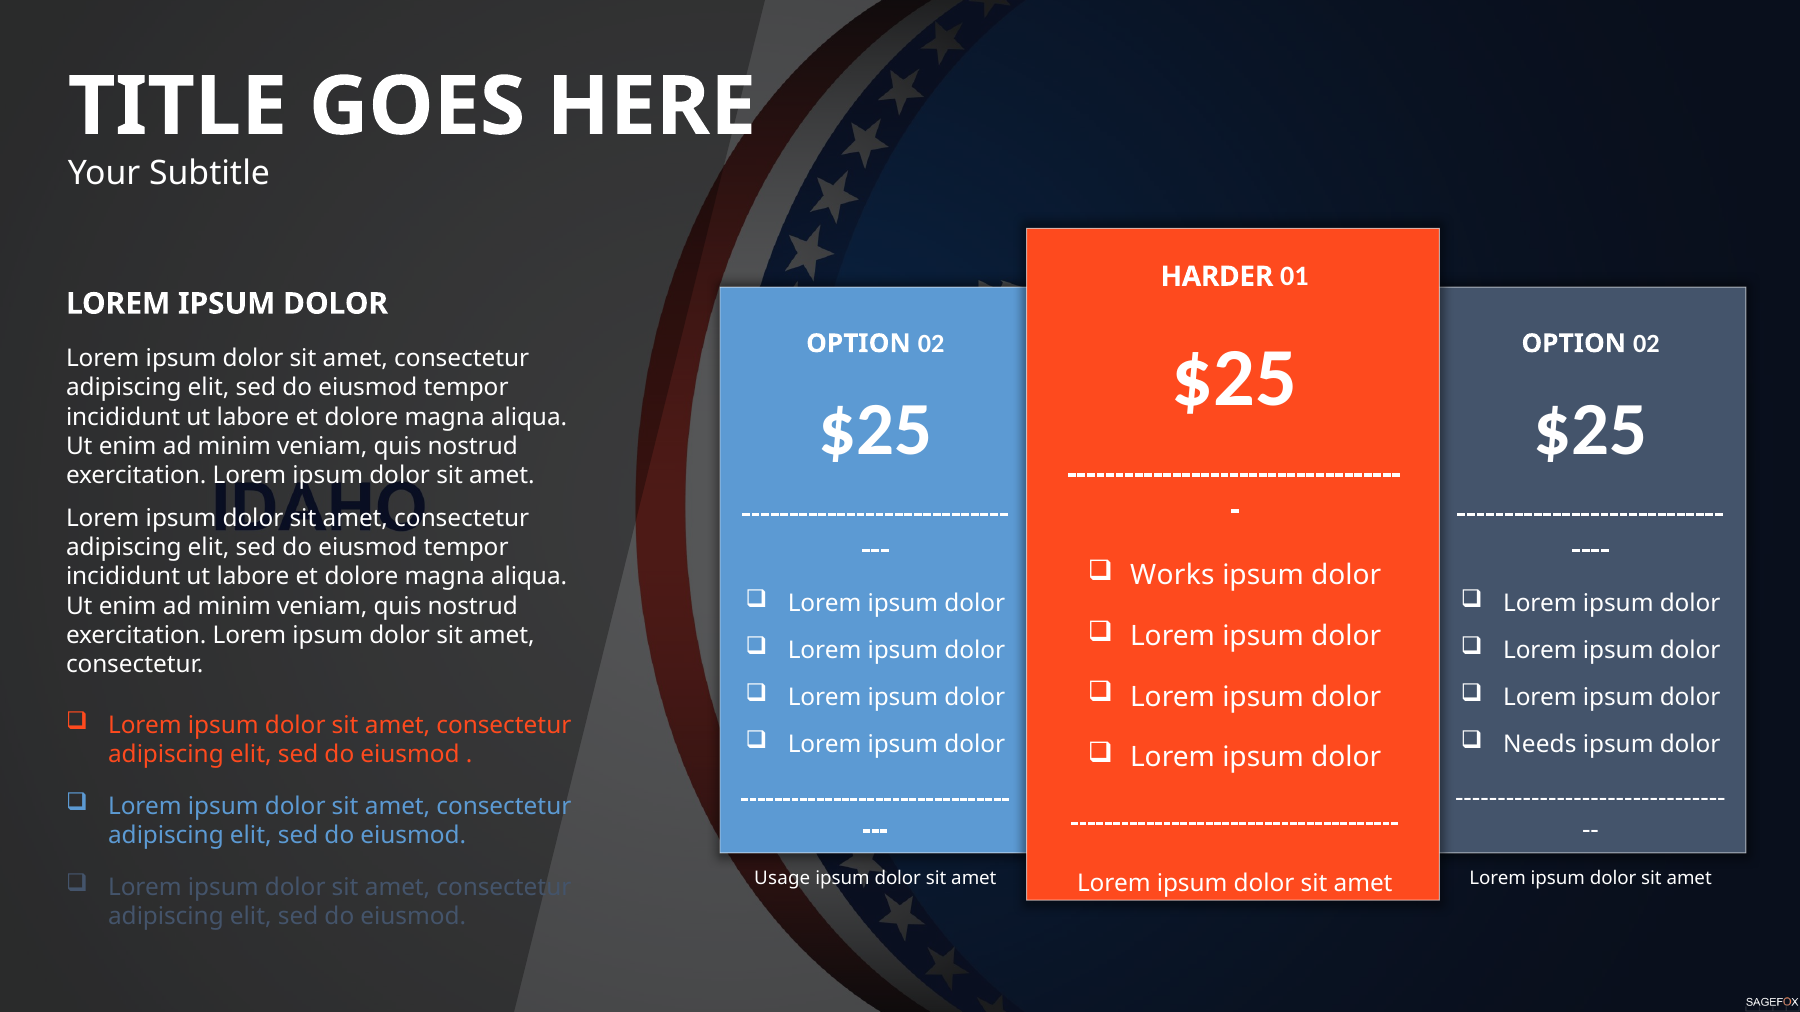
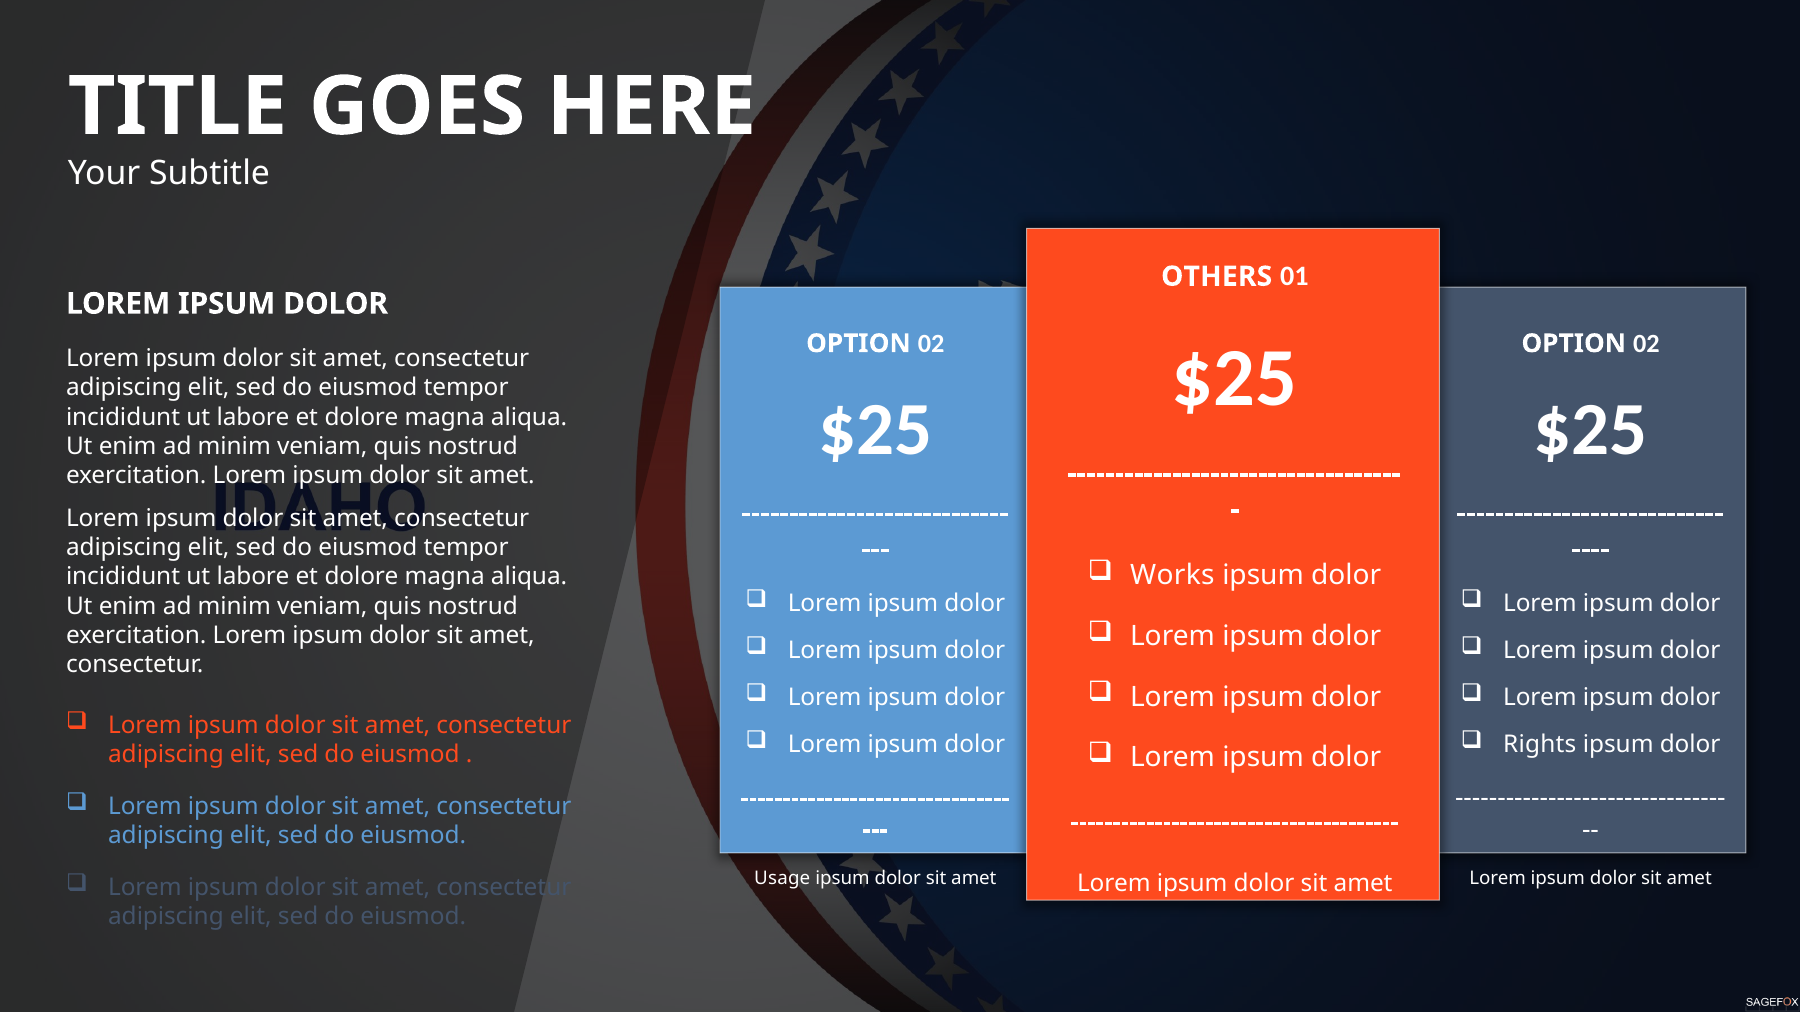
HARDER: HARDER -> OTHERS
Needs: Needs -> Rights
